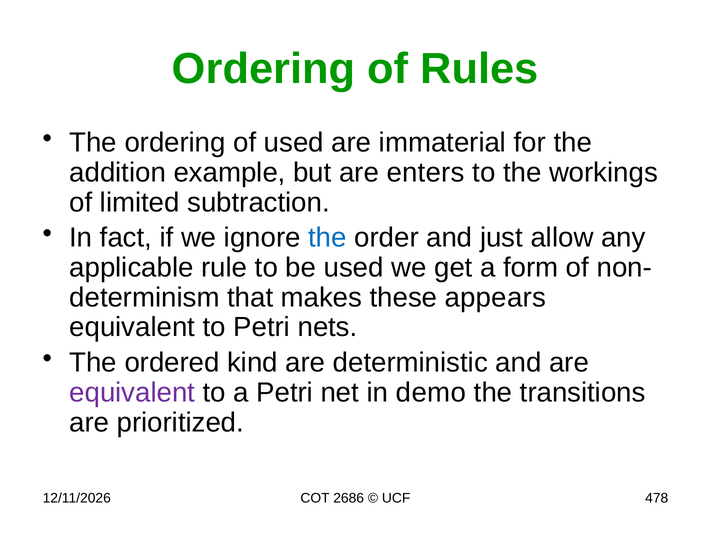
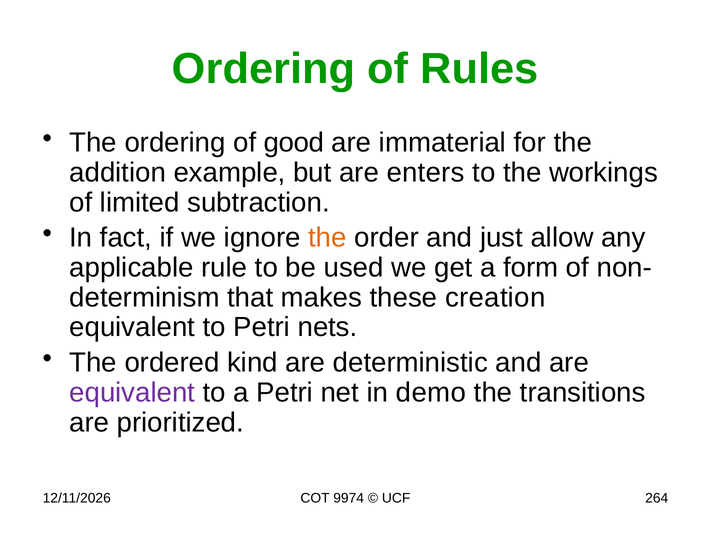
of used: used -> good
the at (327, 238) colour: blue -> orange
appears: appears -> creation
2686: 2686 -> 9974
478: 478 -> 264
